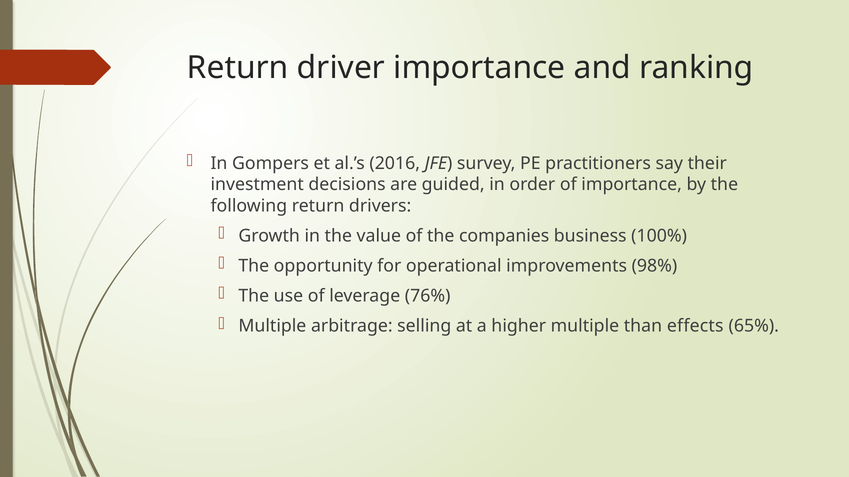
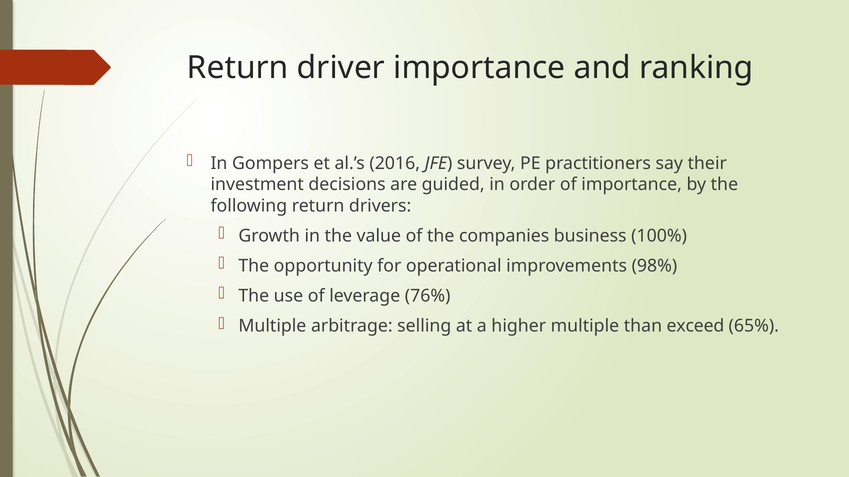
effects: effects -> exceed
